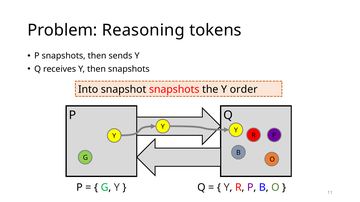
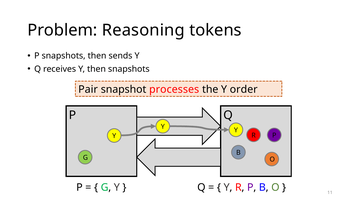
Into: Into -> Pair
snapshot snapshots: snapshots -> processes
